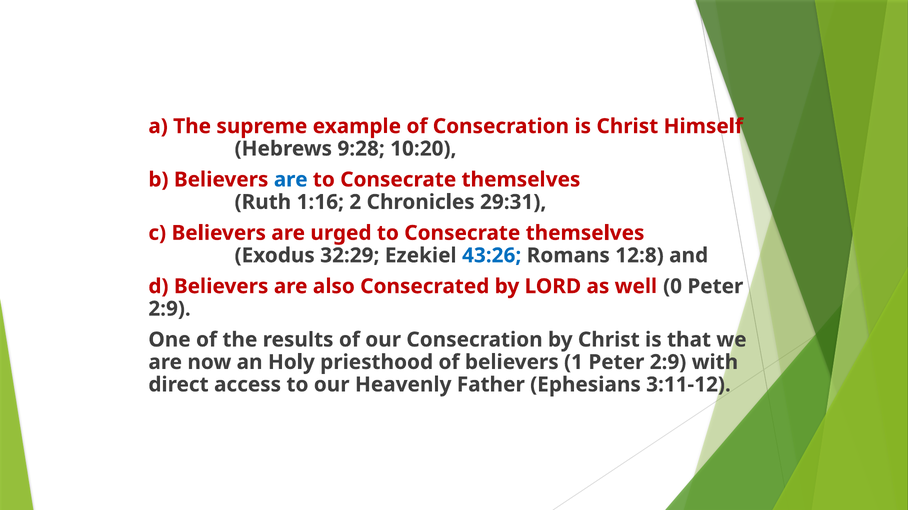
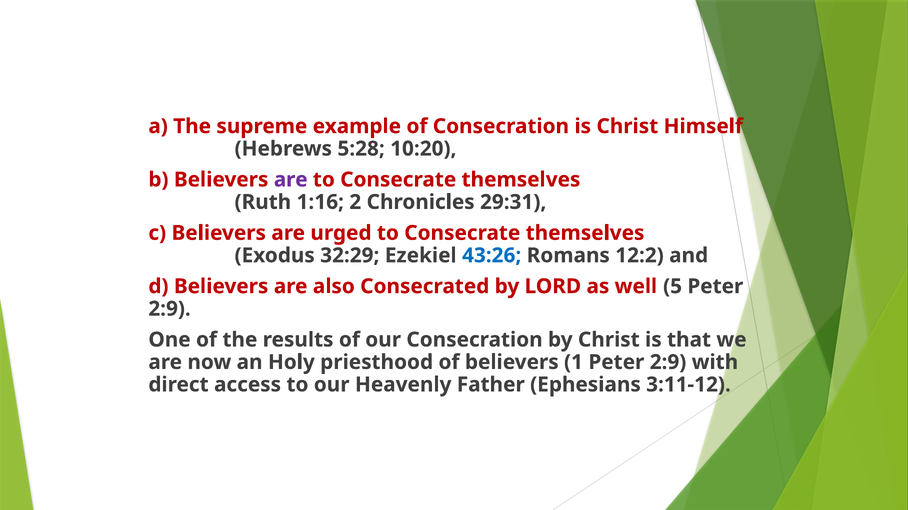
9:28: 9:28 -> 5:28
are at (291, 180) colour: blue -> purple
12:8: 12:8 -> 12:2
0: 0 -> 5
